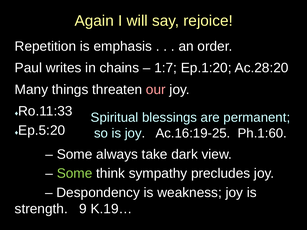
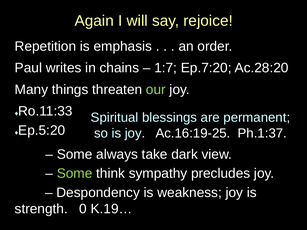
Ep.1:20: Ep.1:20 -> Ep.7:20
our colour: pink -> light green
Ph.1:60: Ph.1:60 -> Ph.1:37
9: 9 -> 0
